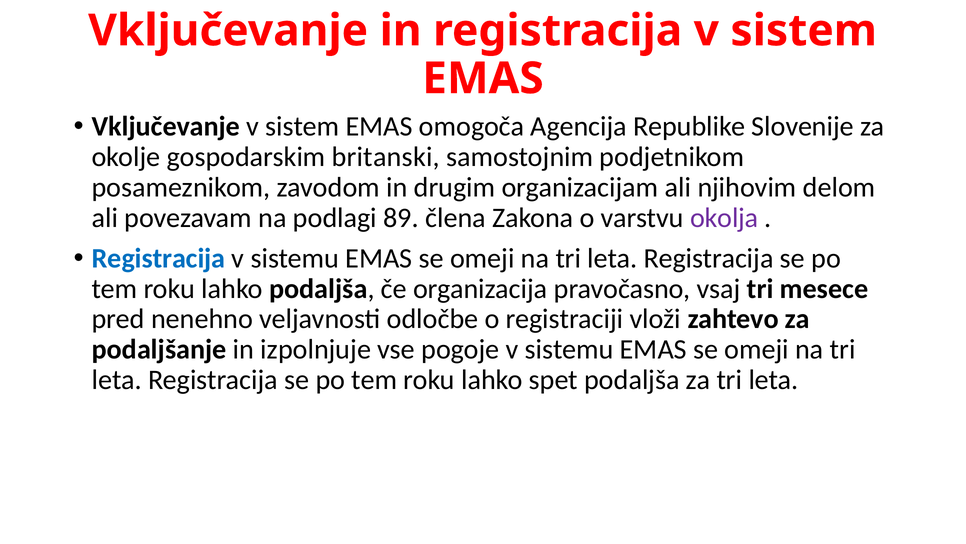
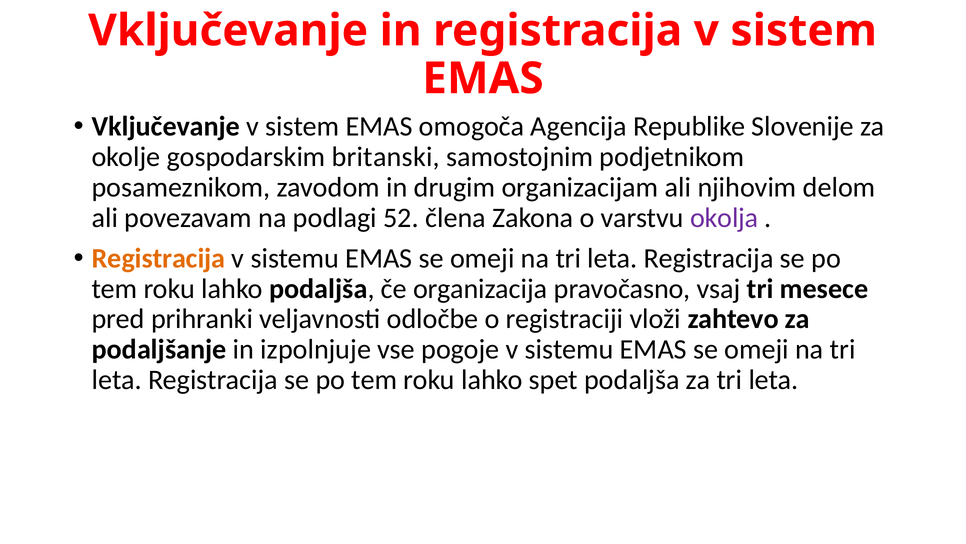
89: 89 -> 52
Registracija at (159, 258) colour: blue -> orange
nenehno: nenehno -> prihranki
